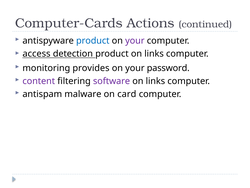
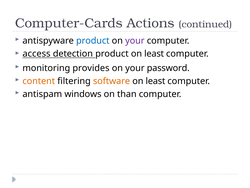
product on links: links -> least
content colour: purple -> orange
software colour: purple -> orange
links at (155, 81): links -> least
malware: malware -> windows
card: card -> than
